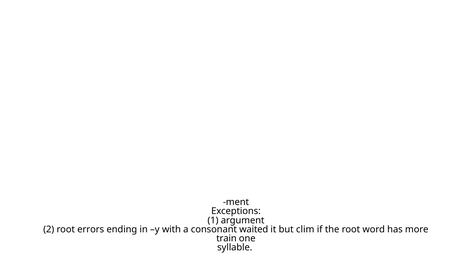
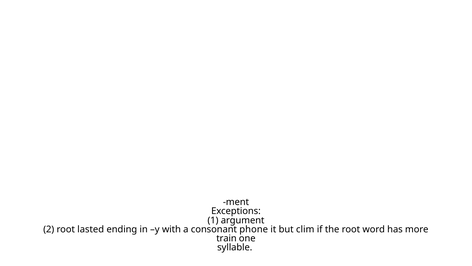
errors: errors -> lasted
waited: waited -> phone
